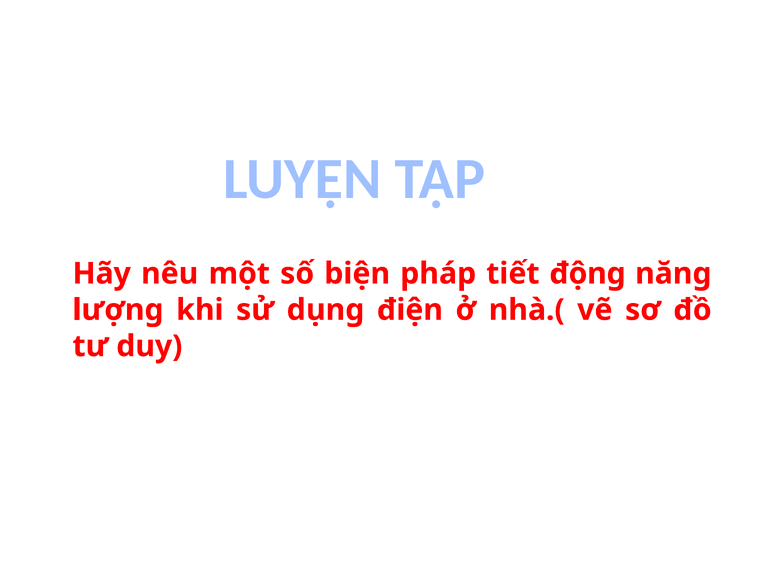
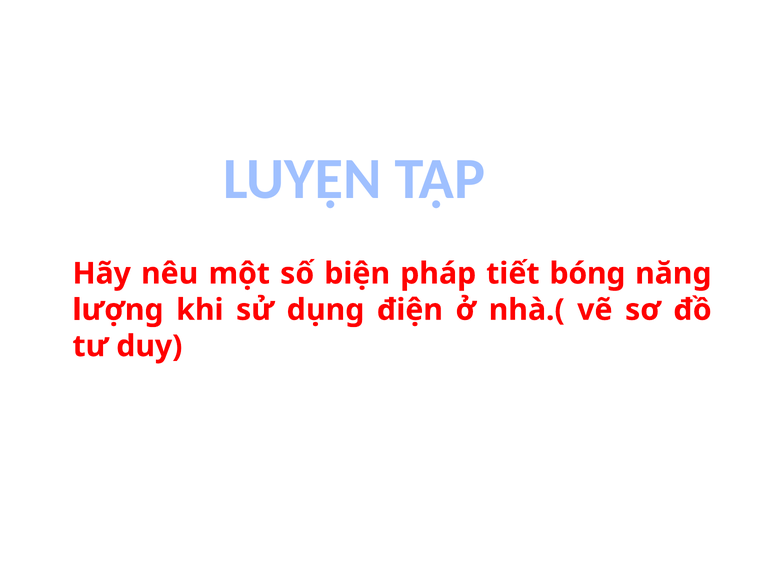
động: động -> bóng
